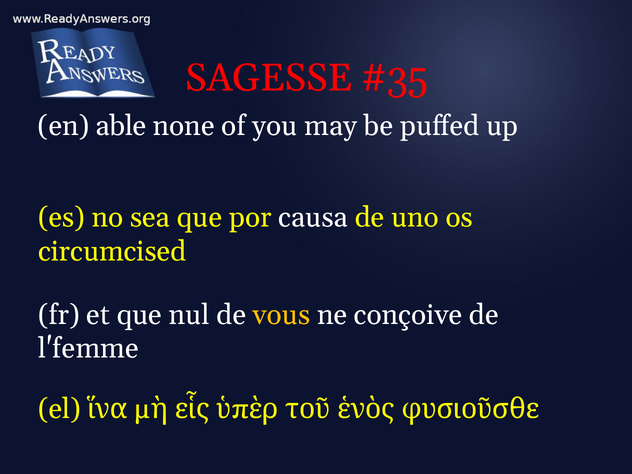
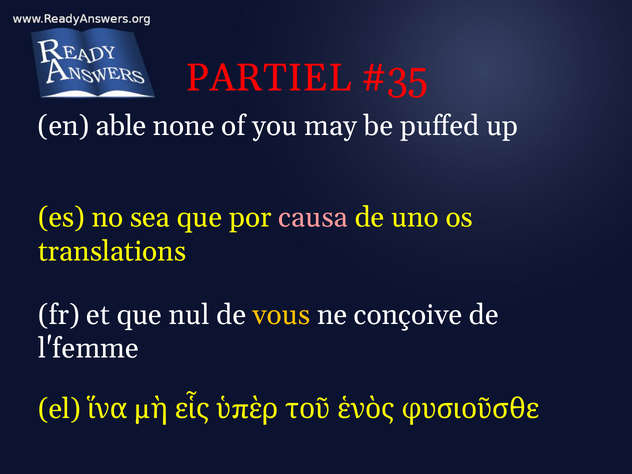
SAGESSE: SAGESSE -> PARTIEL
causa colour: white -> pink
circumcised: circumcised -> translations
